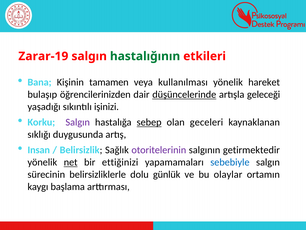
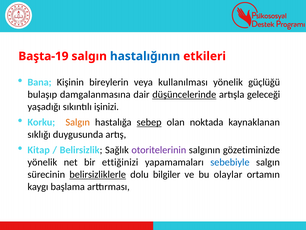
Zarar-19: Zarar-19 -> Başta-19
hastalığının colour: green -> blue
tamamen: tamamen -> bireylerin
hareket: hareket -> güçlüğü
öğrencilerinizden: öğrencilerinizden -> damgalanmasına
Salgın at (78, 122) colour: purple -> orange
geceleri: geceleri -> noktada
Insan: Insan -> Kitap
getirmektedir: getirmektedir -> gözetiminizde
net underline: present -> none
belirsizliklerle underline: none -> present
günlük: günlük -> bilgiler
